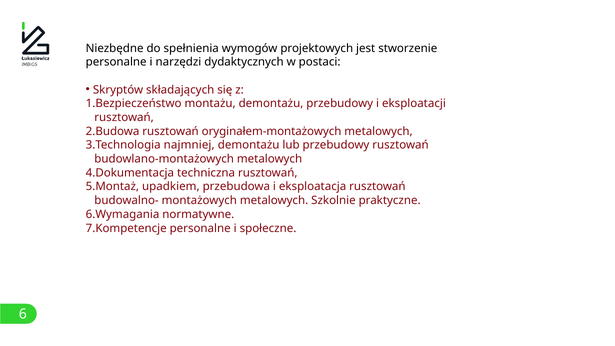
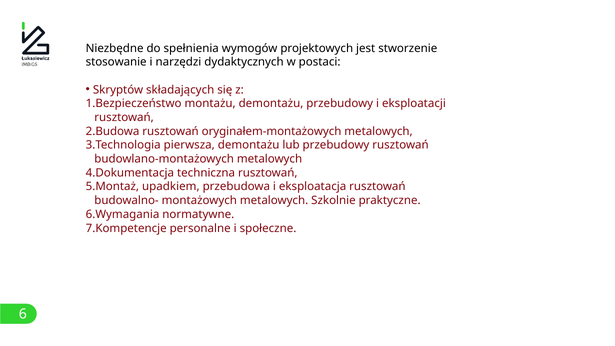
personalne at (116, 62): personalne -> stosowanie
najmniej: najmniej -> pierwsza
